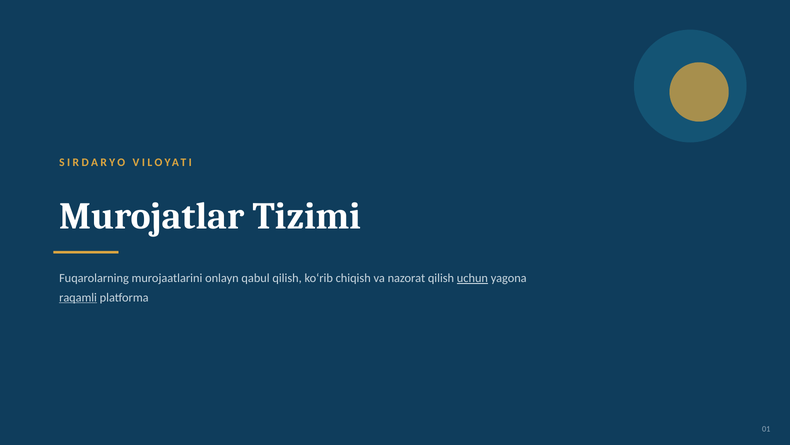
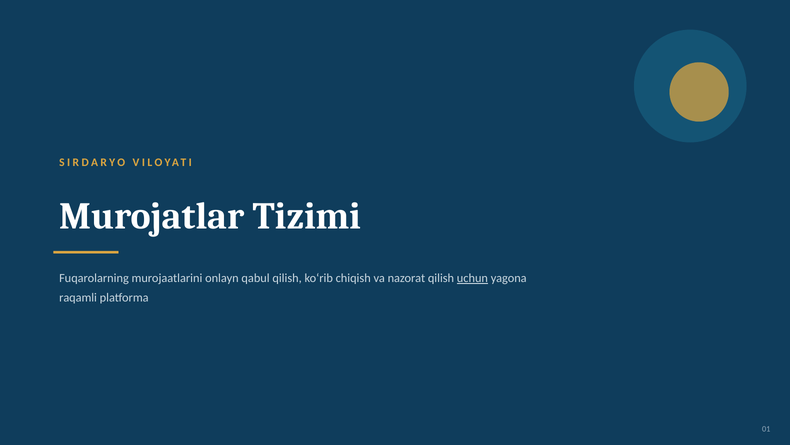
raqamli underline: present -> none
